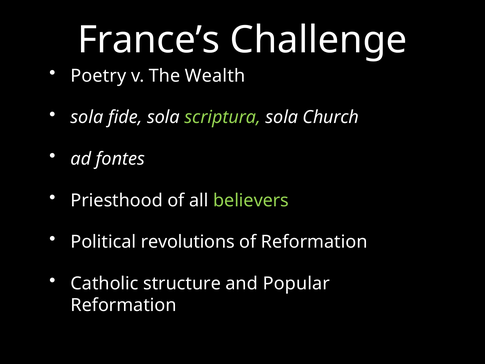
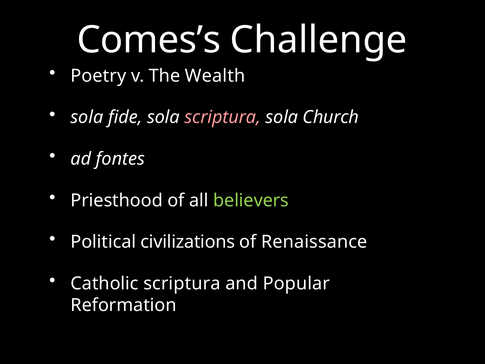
France’s: France’s -> Comes’s
scriptura at (223, 117) colour: light green -> pink
revolutions: revolutions -> civilizations
of Reformation: Reformation -> Renaissance
Catholic structure: structure -> scriptura
